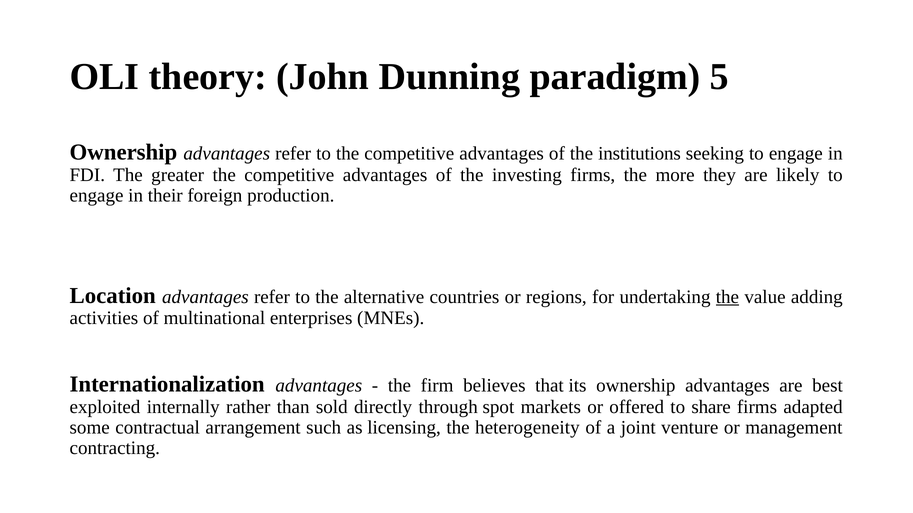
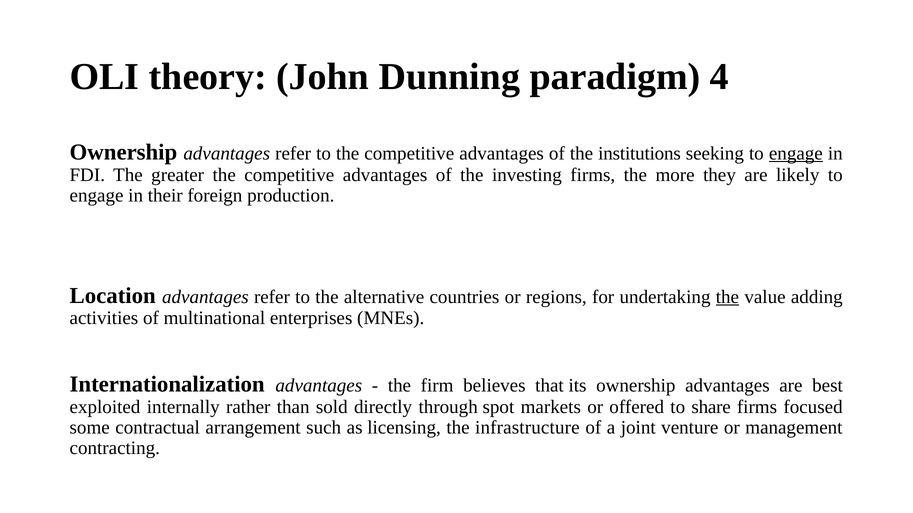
5: 5 -> 4
engage at (796, 154) underline: none -> present
adapted: adapted -> focused
heterogeneity: heterogeneity -> infrastructure
